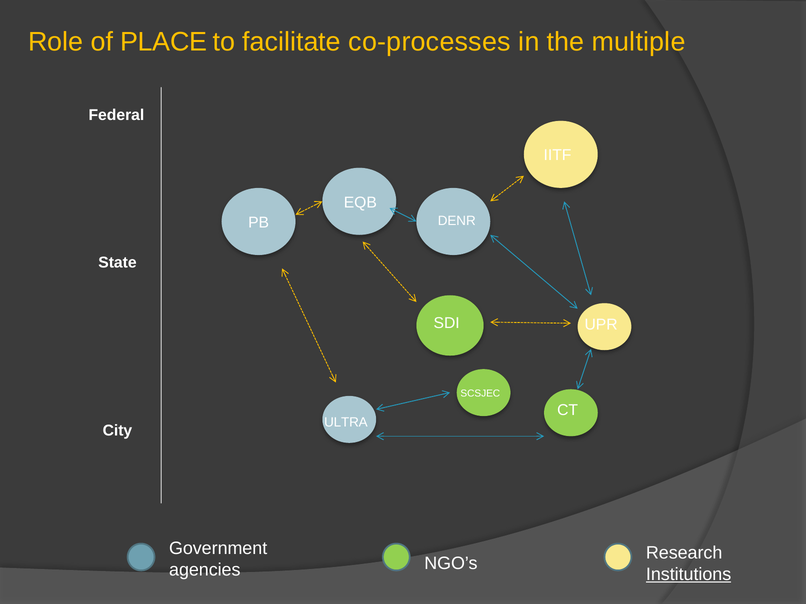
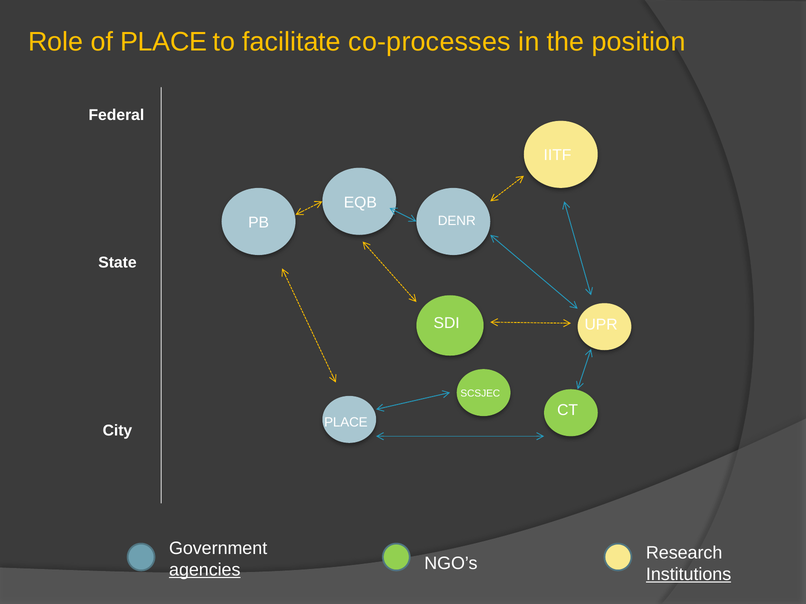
multiple: multiple -> position
ULTRA at (346, 423): ULTRA -> PLACE
agencies underline: none -> present
